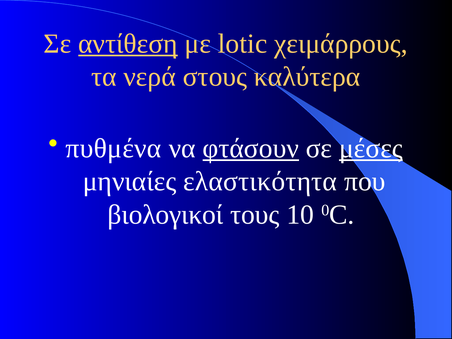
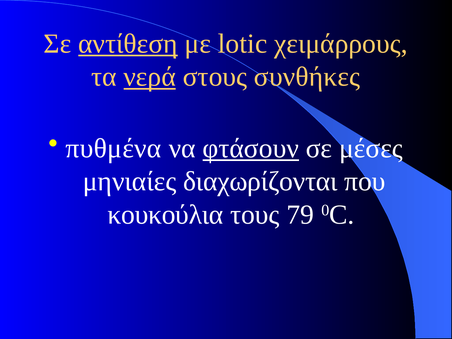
νερά underline: none -> present
καλύτερα: καλύτερα -> συνθήκες
μέσες underline: present -> none
ελαστικότητα: ελαστικότητα -> διαχωρίζονται
βιολογικοί: βιολογικοί -> κουκούλια
10: 10 -> 79
